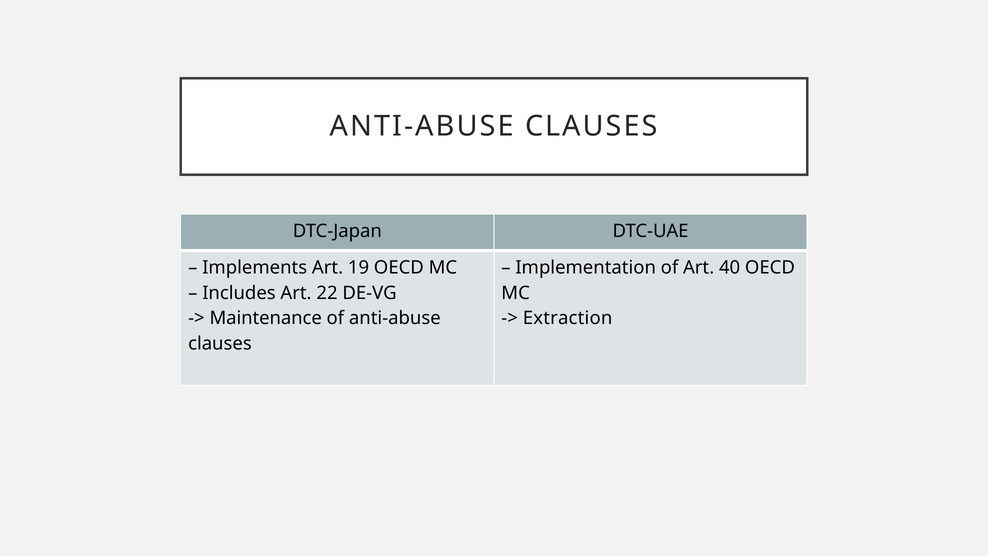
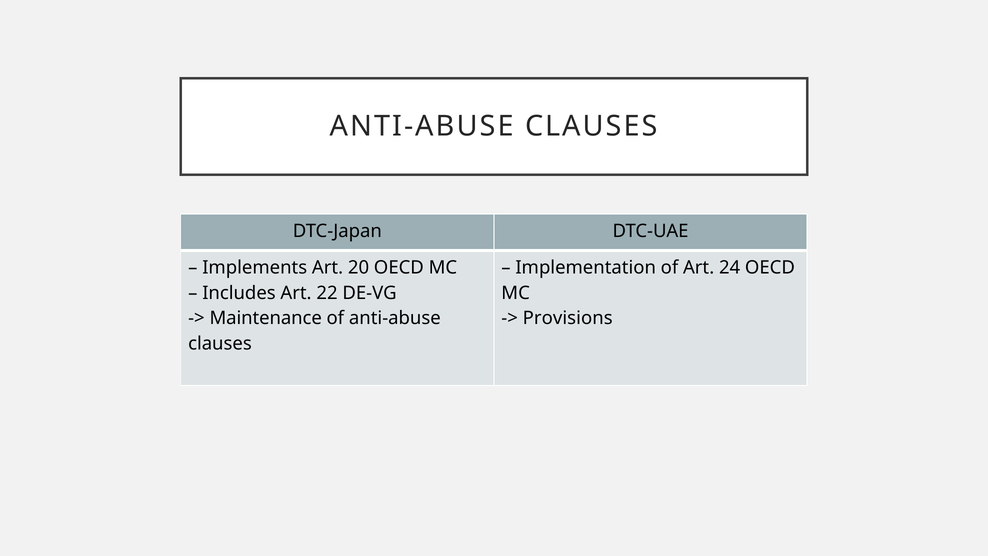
19: 19 -> 20
40: 40 -> 24
Extraction: Extraction -> Provisions
